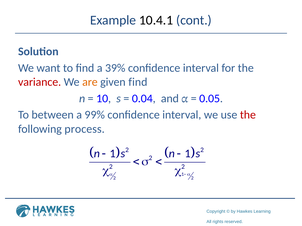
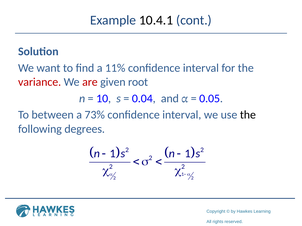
39%: 39% -> 11%
are colour: orange -> red
given find: find -> root
99%: 99% -> 73%
the at (248, 115) colour: red -> black
process: process -> degrees
